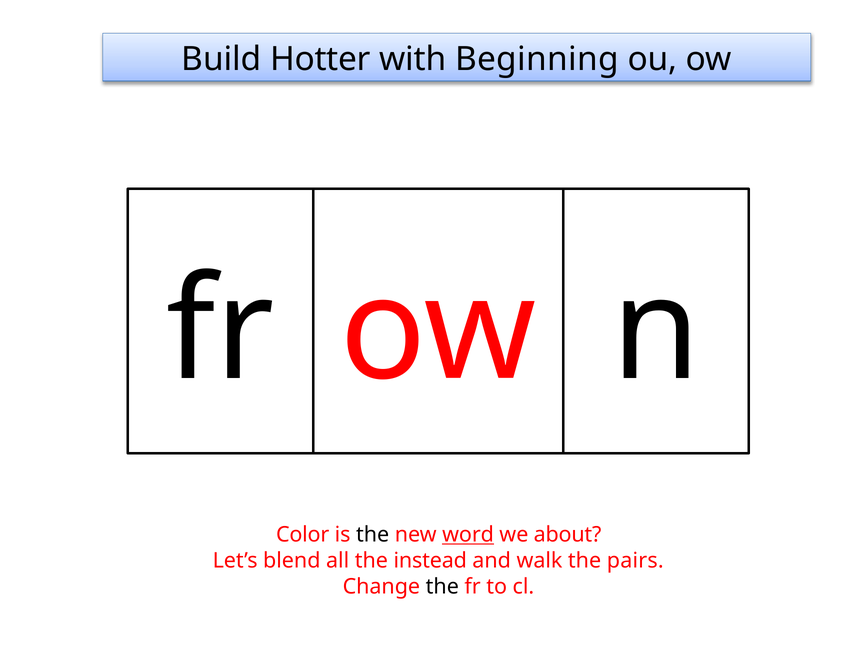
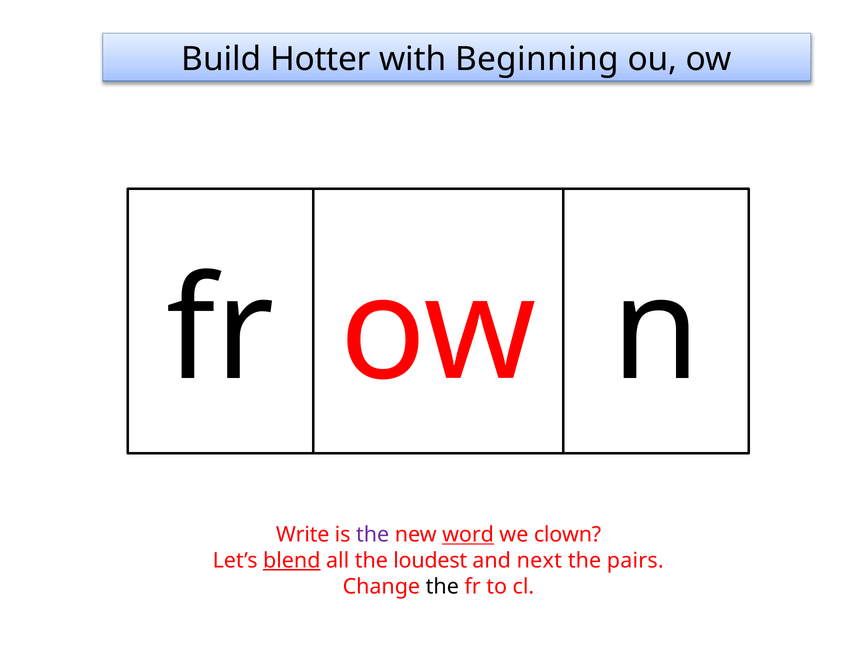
Color: Color -> Write
the at (373, 535) colour: black -> purple
about: about -> clown
blend underline: none -> present
instead: instead -> loudest
walk: walk -> next
